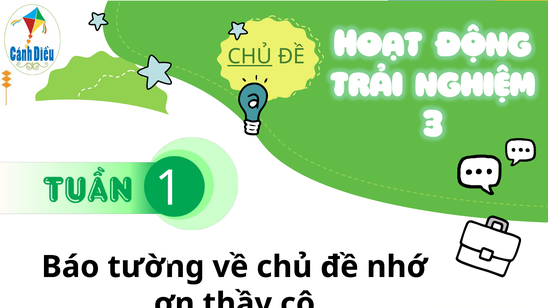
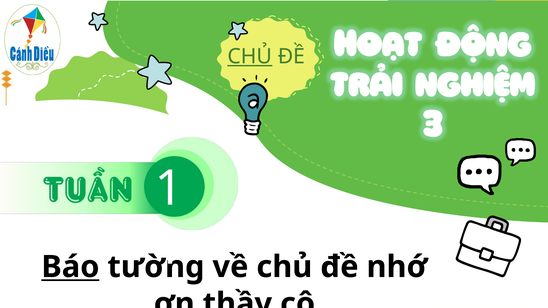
Báo underline: none -> present
